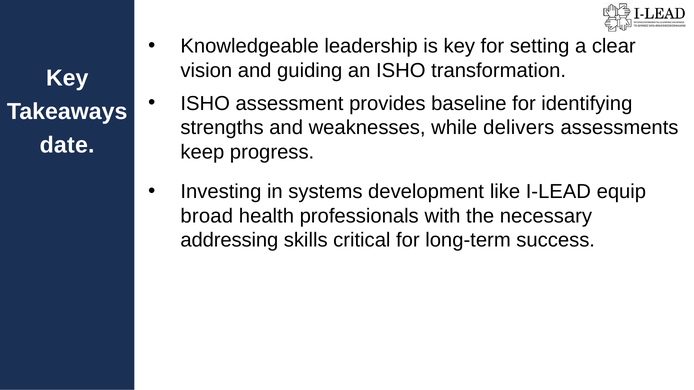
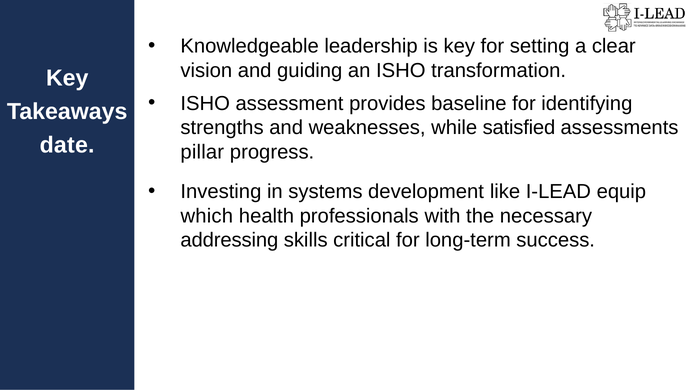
delivers: delivers -> satisfied
keep: keep -> pillar
broad: broad -> which
